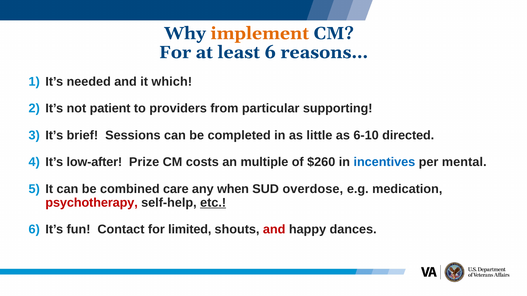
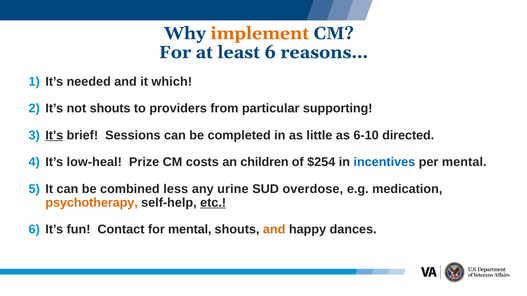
not patient: patient -> shouts
It’s at (54, 135) underline: none -> present
low-after: low-after -> low-heal
multiple: multiple -> children
$260: $260 -> $254
care: care -> less
when: when -> urine
psychotherapy colour: red -> orange
for limited: limited -> mental
and at (274, 230) colour: red -> orange
